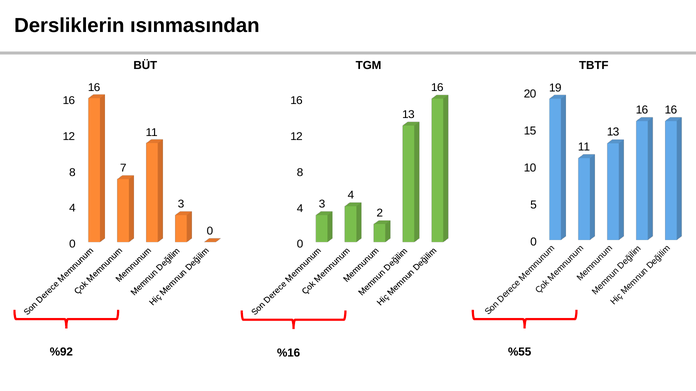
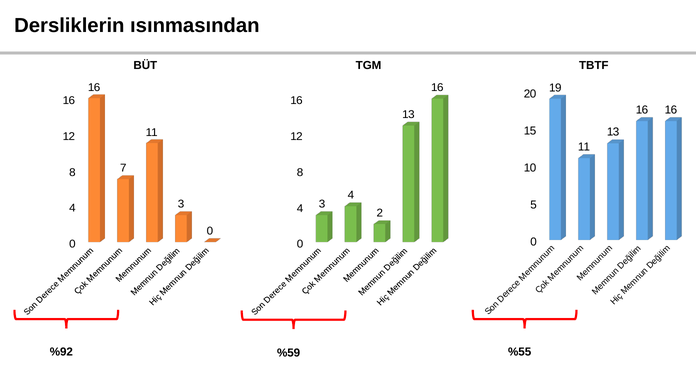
%16: %16 -> %59
